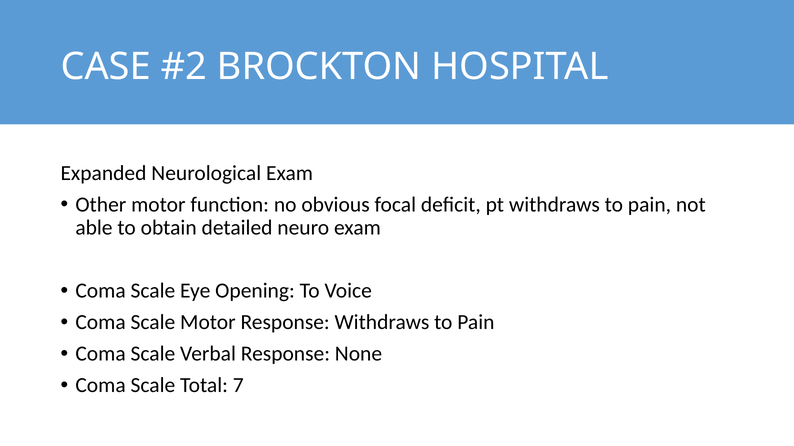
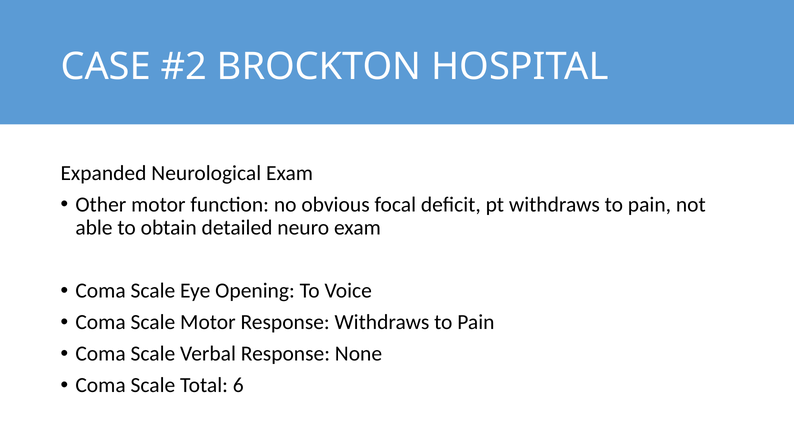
7: 7 -> 6
